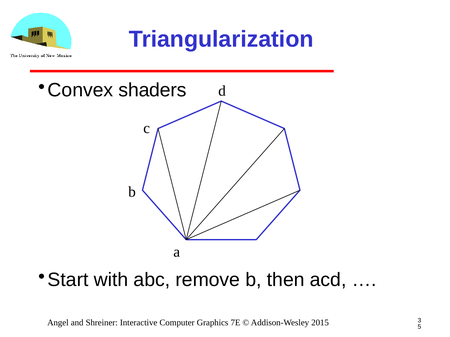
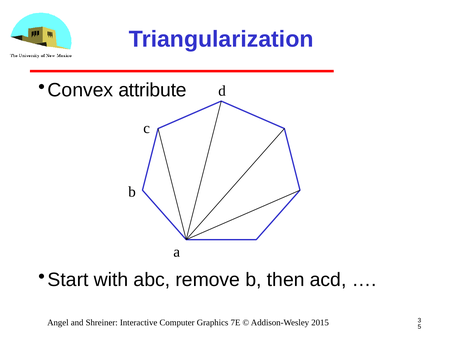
shaders: shaders -> attribute
